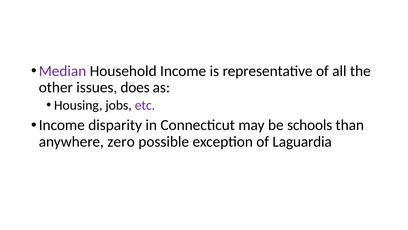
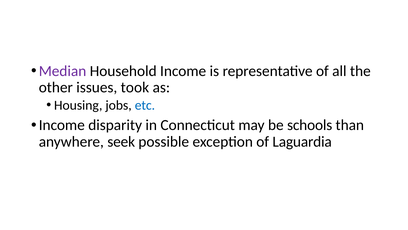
does: does -> took
etc colour: purple -> blue
zero: zero -> seek
